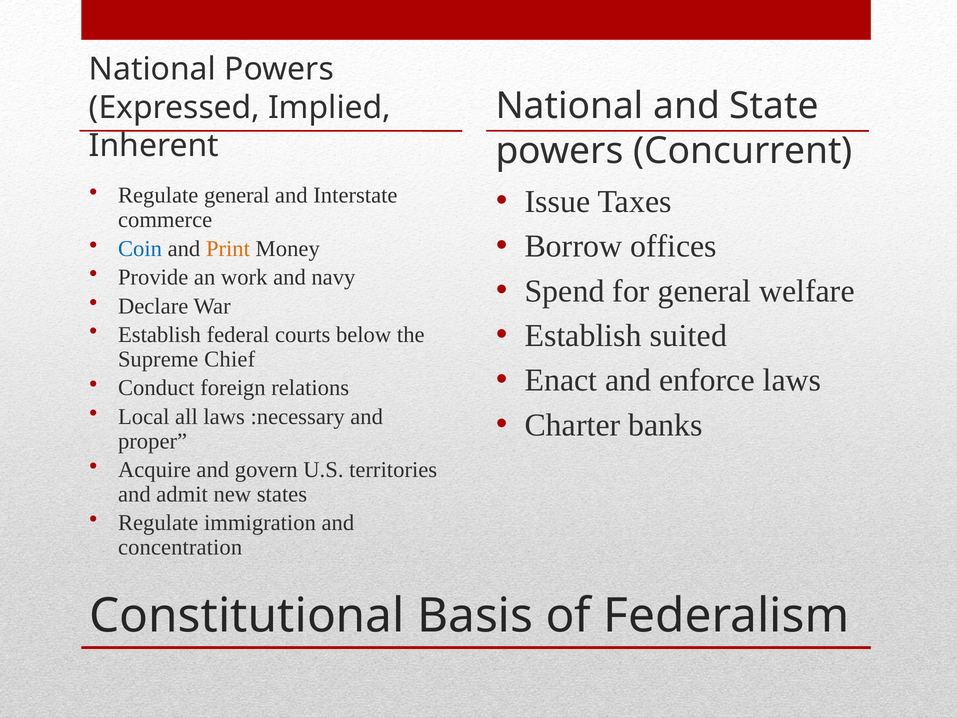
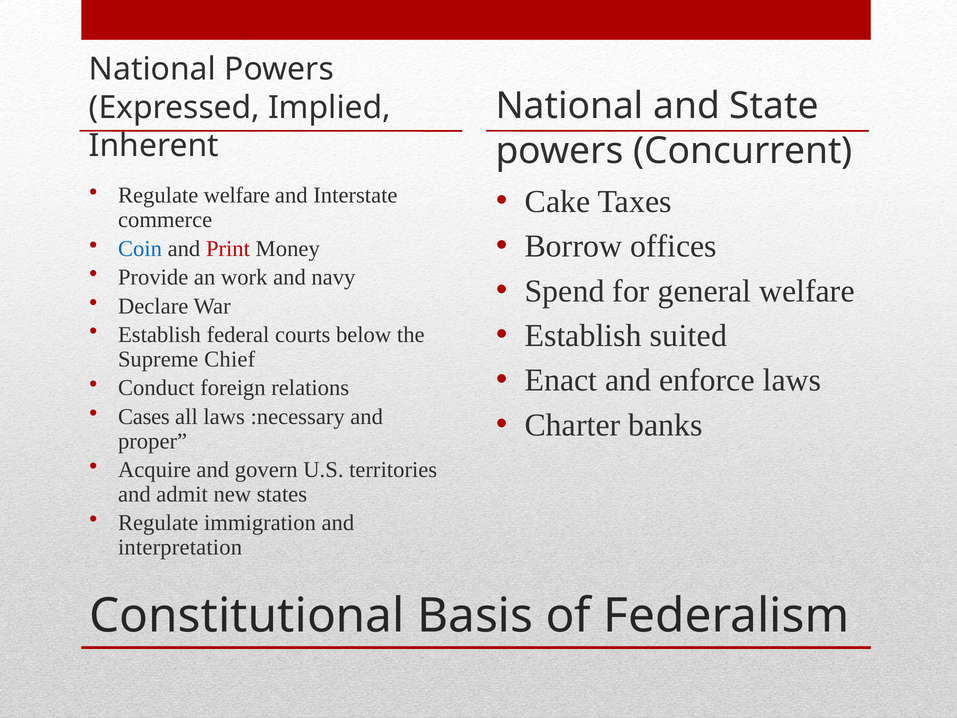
Regulate general: general -> welfare
Issue: Issue -> Cake
Print colour: orange -> red
Local: Local -> Cases
concentration: concentration -> interpretation
